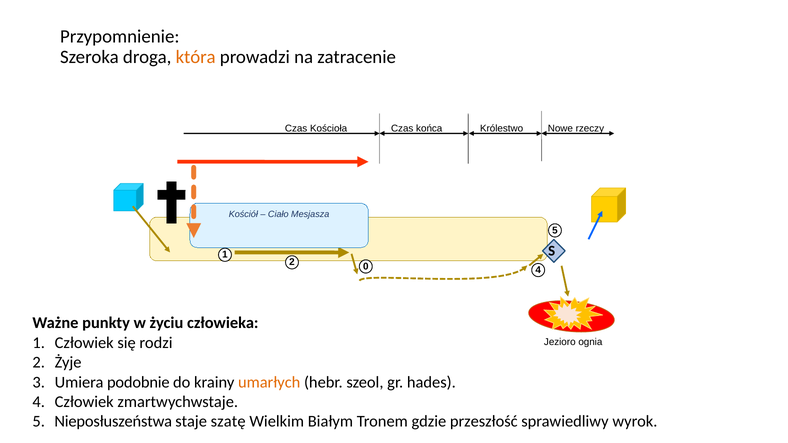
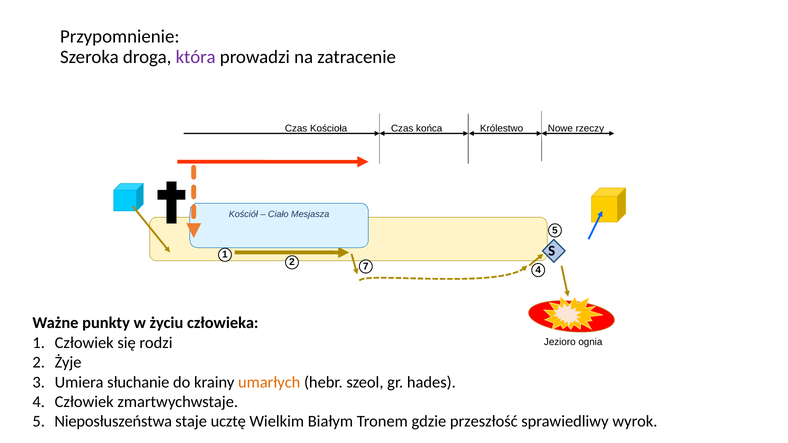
która colour: orange -> purple
0: 0 -> 7
podobnie: podobnie -> słuchanie
szatę: szatę -> ucztę
